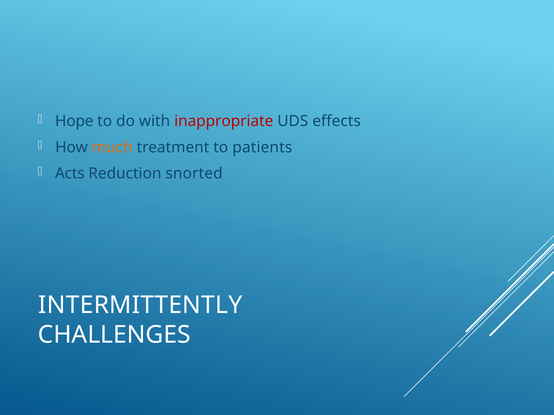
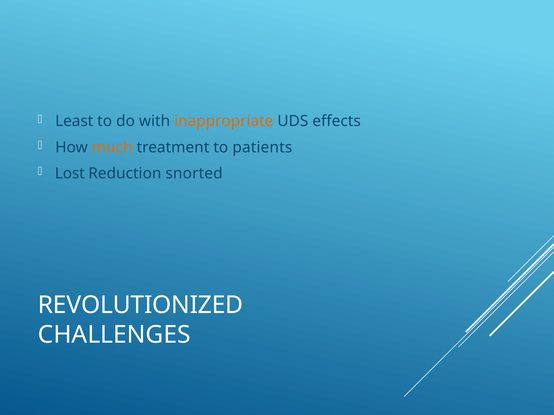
Hope: Hope -> Least
inappropriate colour: red -> orange
Acts: Acts -> Lost
INTERMITTENTLY: INTERMITTENTLY -> REVOLUTIONIZED
